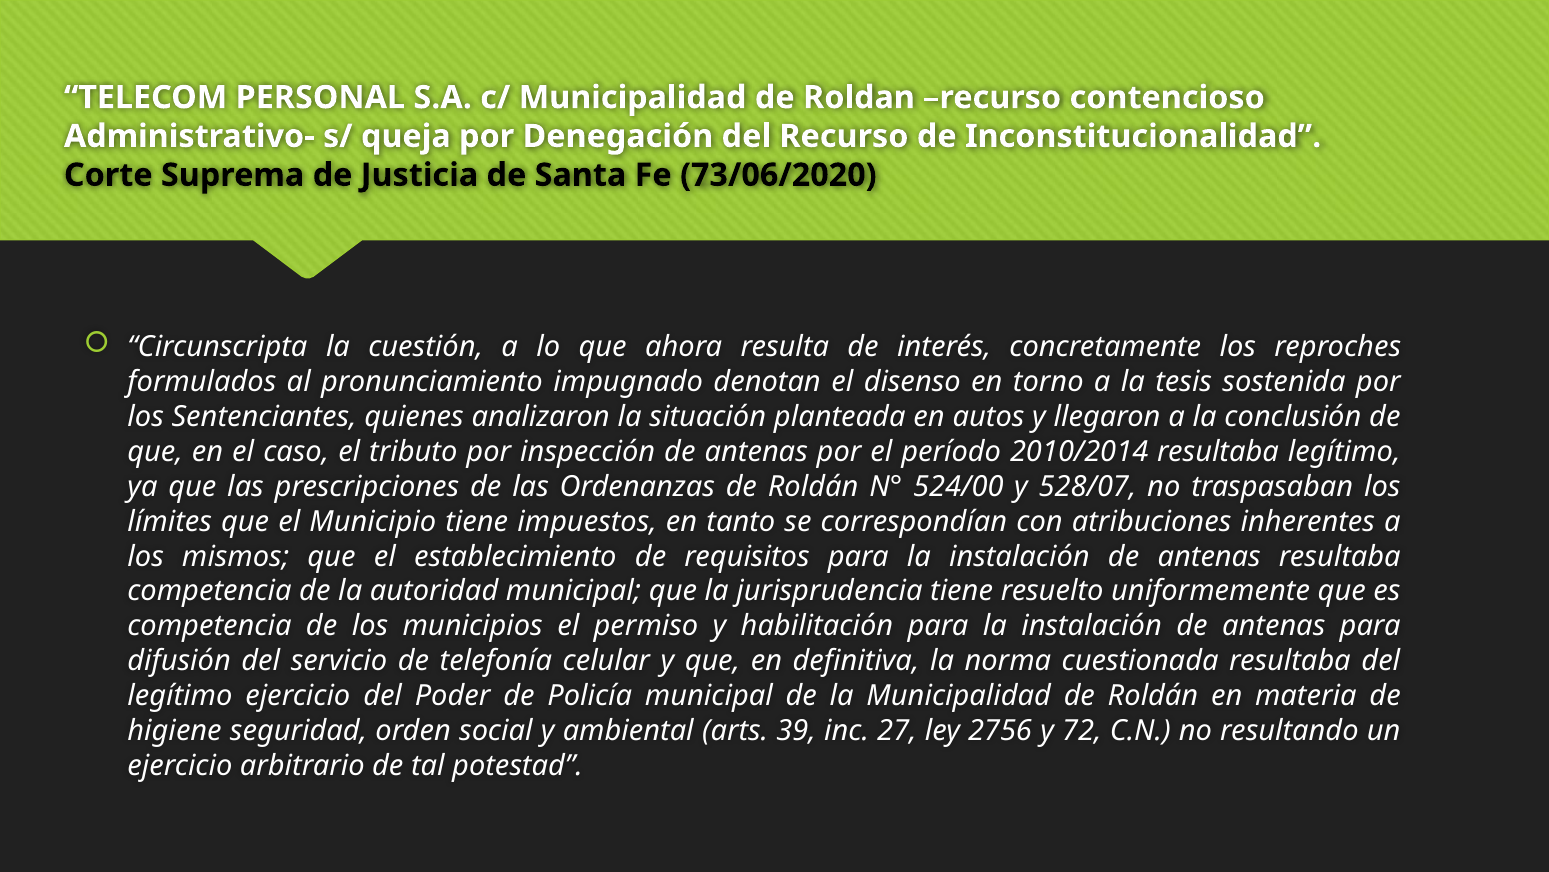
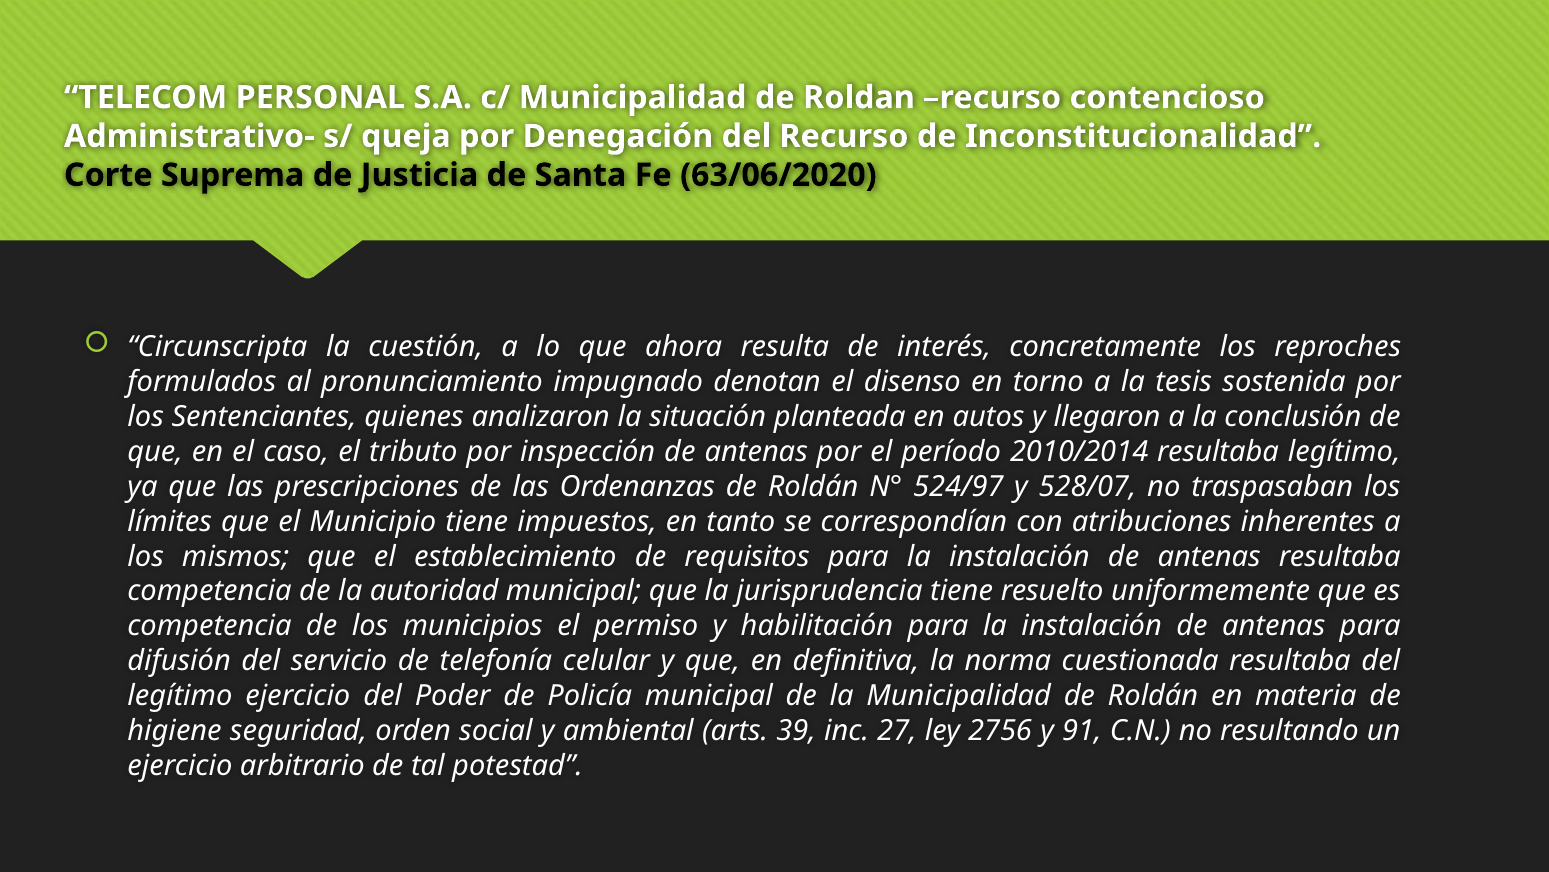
73/06/2020: 73/06/2020 -> 63/06/2020
524/00: 524/00 -> 524/97
72: 72 -> 91
